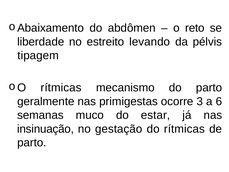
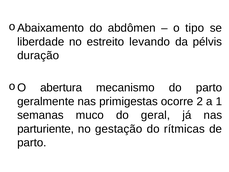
reto: reto -> tipo
tipagem: tipagem -> duração
rítmicas at (61, 88): rítmicas -> abertura
3: 3 -> 2
6: 6 -> 1
estar: estar -> geral
insinuação: insinuação -> parturiente
